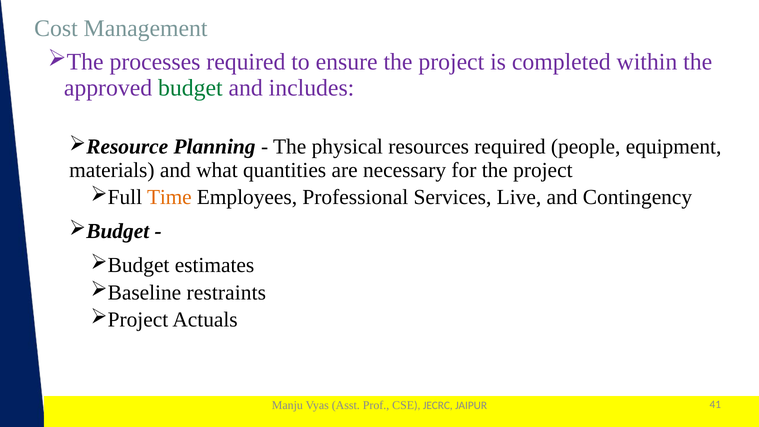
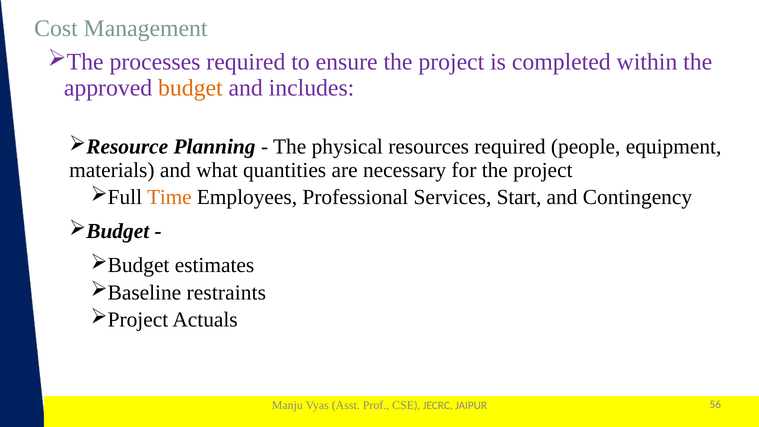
budget colour: green -> orange
Live: Live -> Start
41: 41 -> 56
